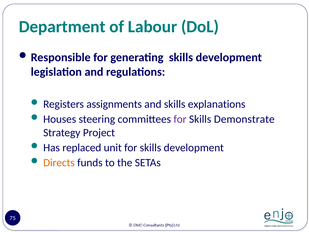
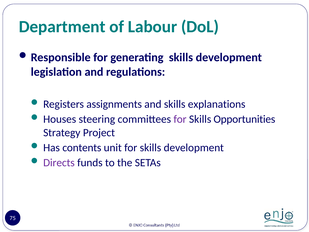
Demonstrate: Demonstrate -> Opportunities
replaced: replaced -> contents
Directs colour: orange -> purple
